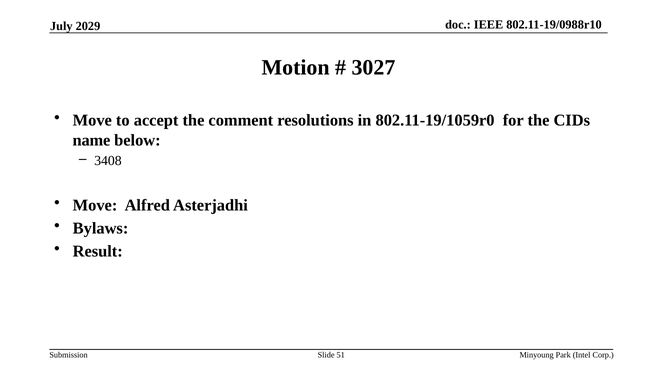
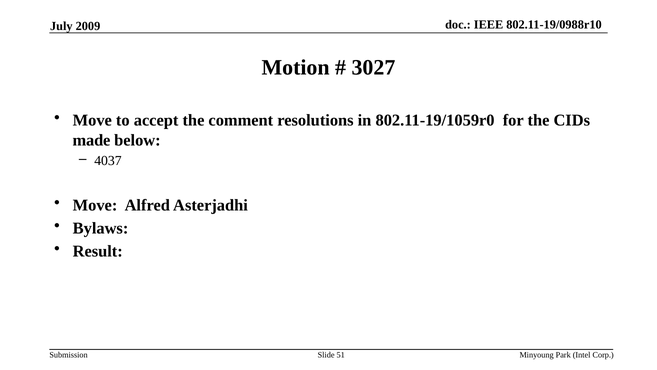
2029: 2029 -> 2009
name: name -> made
3408: 3408 -> 4037
